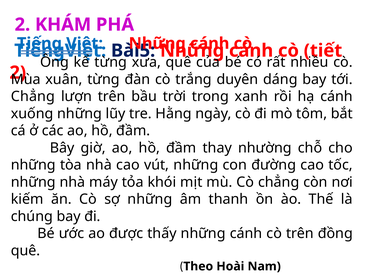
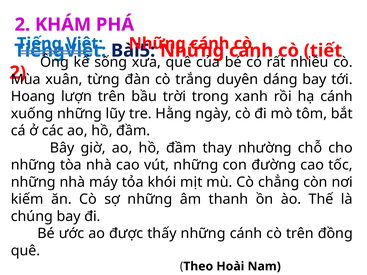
từng at (111, 62): từng -> sống
Chẳng at (33, 97): Chẳng -> Hoang
